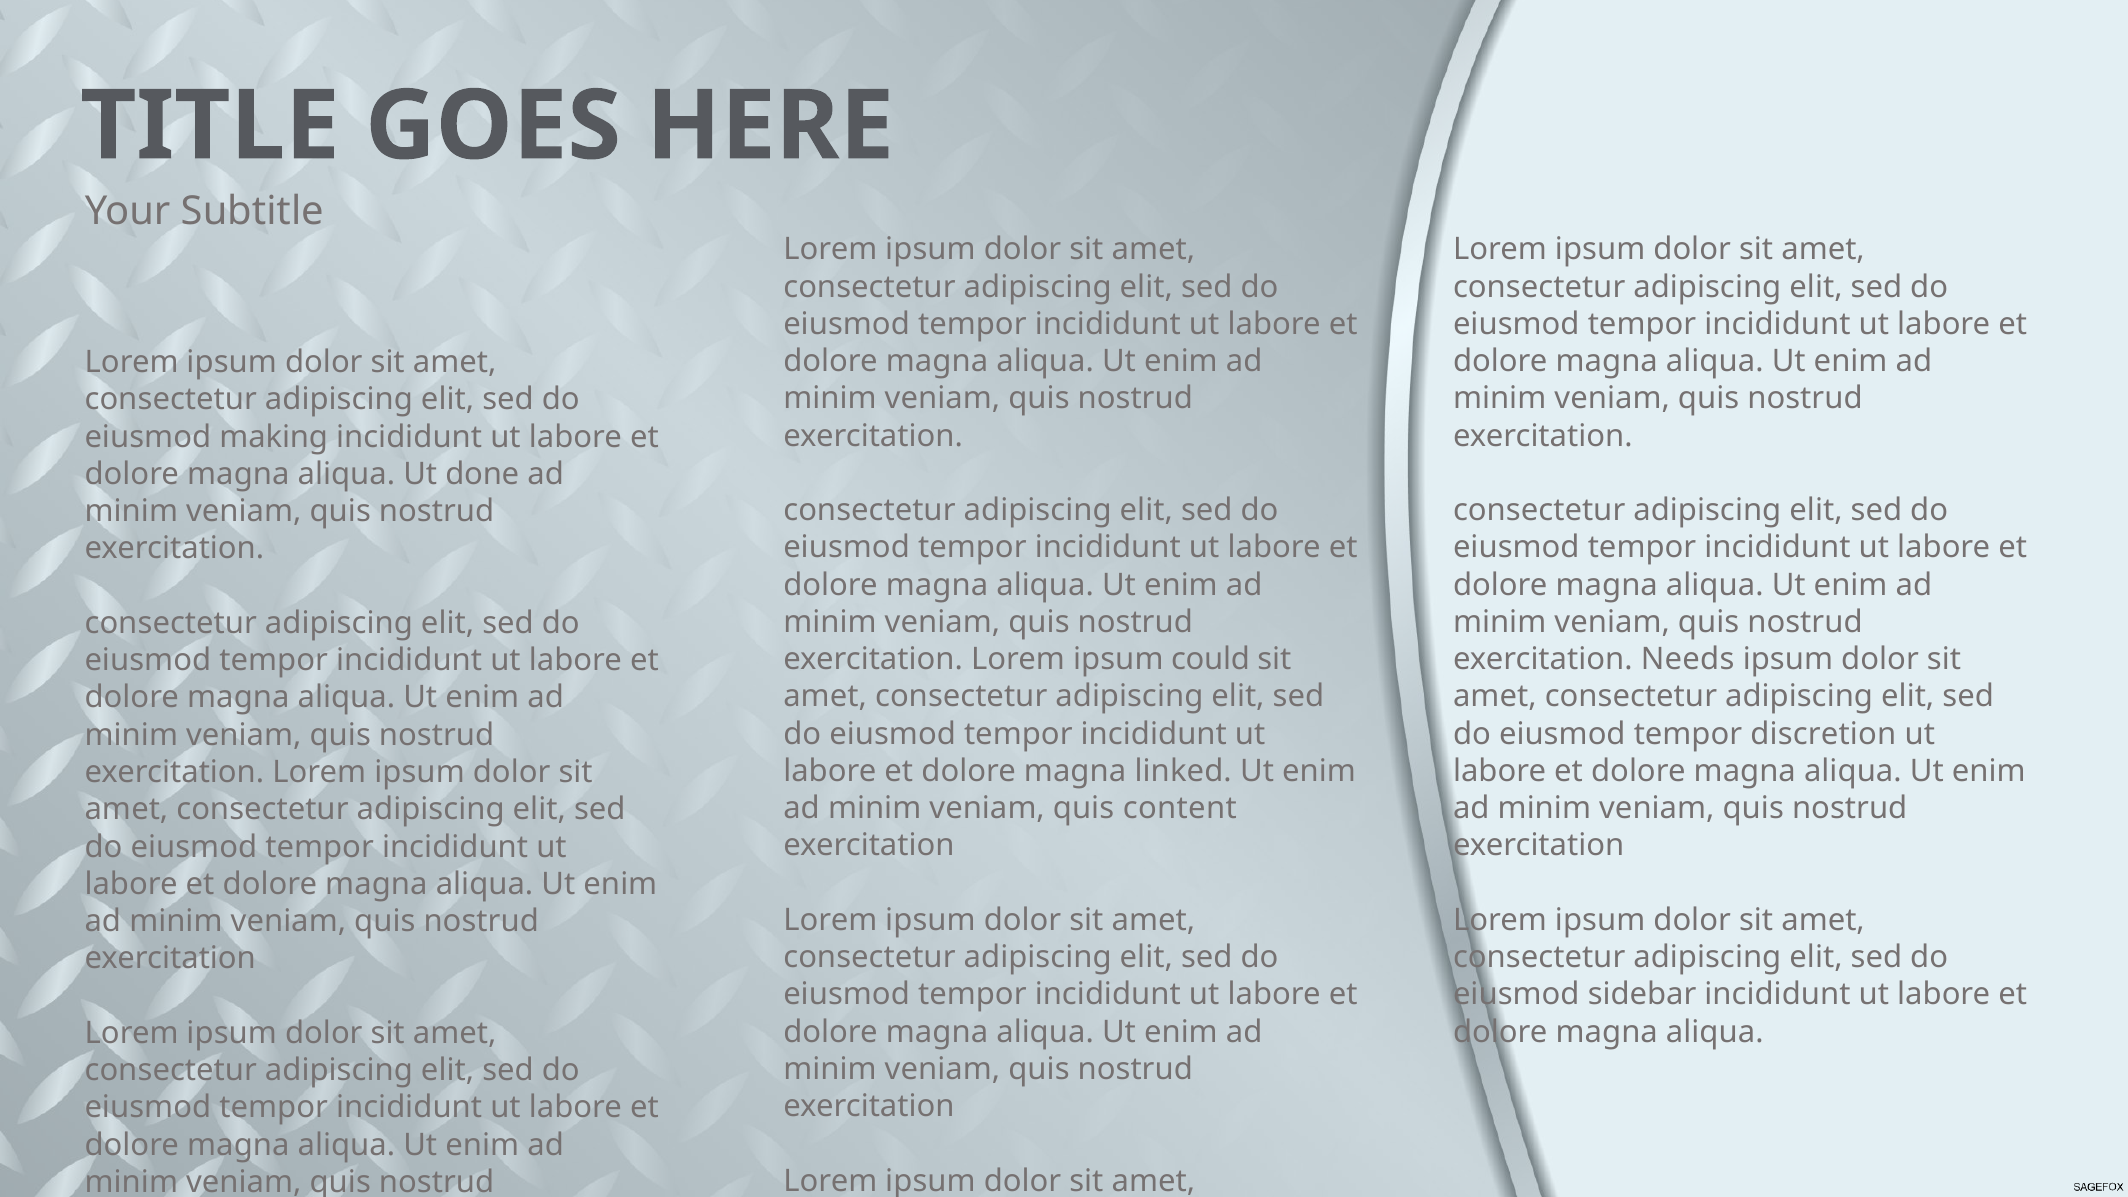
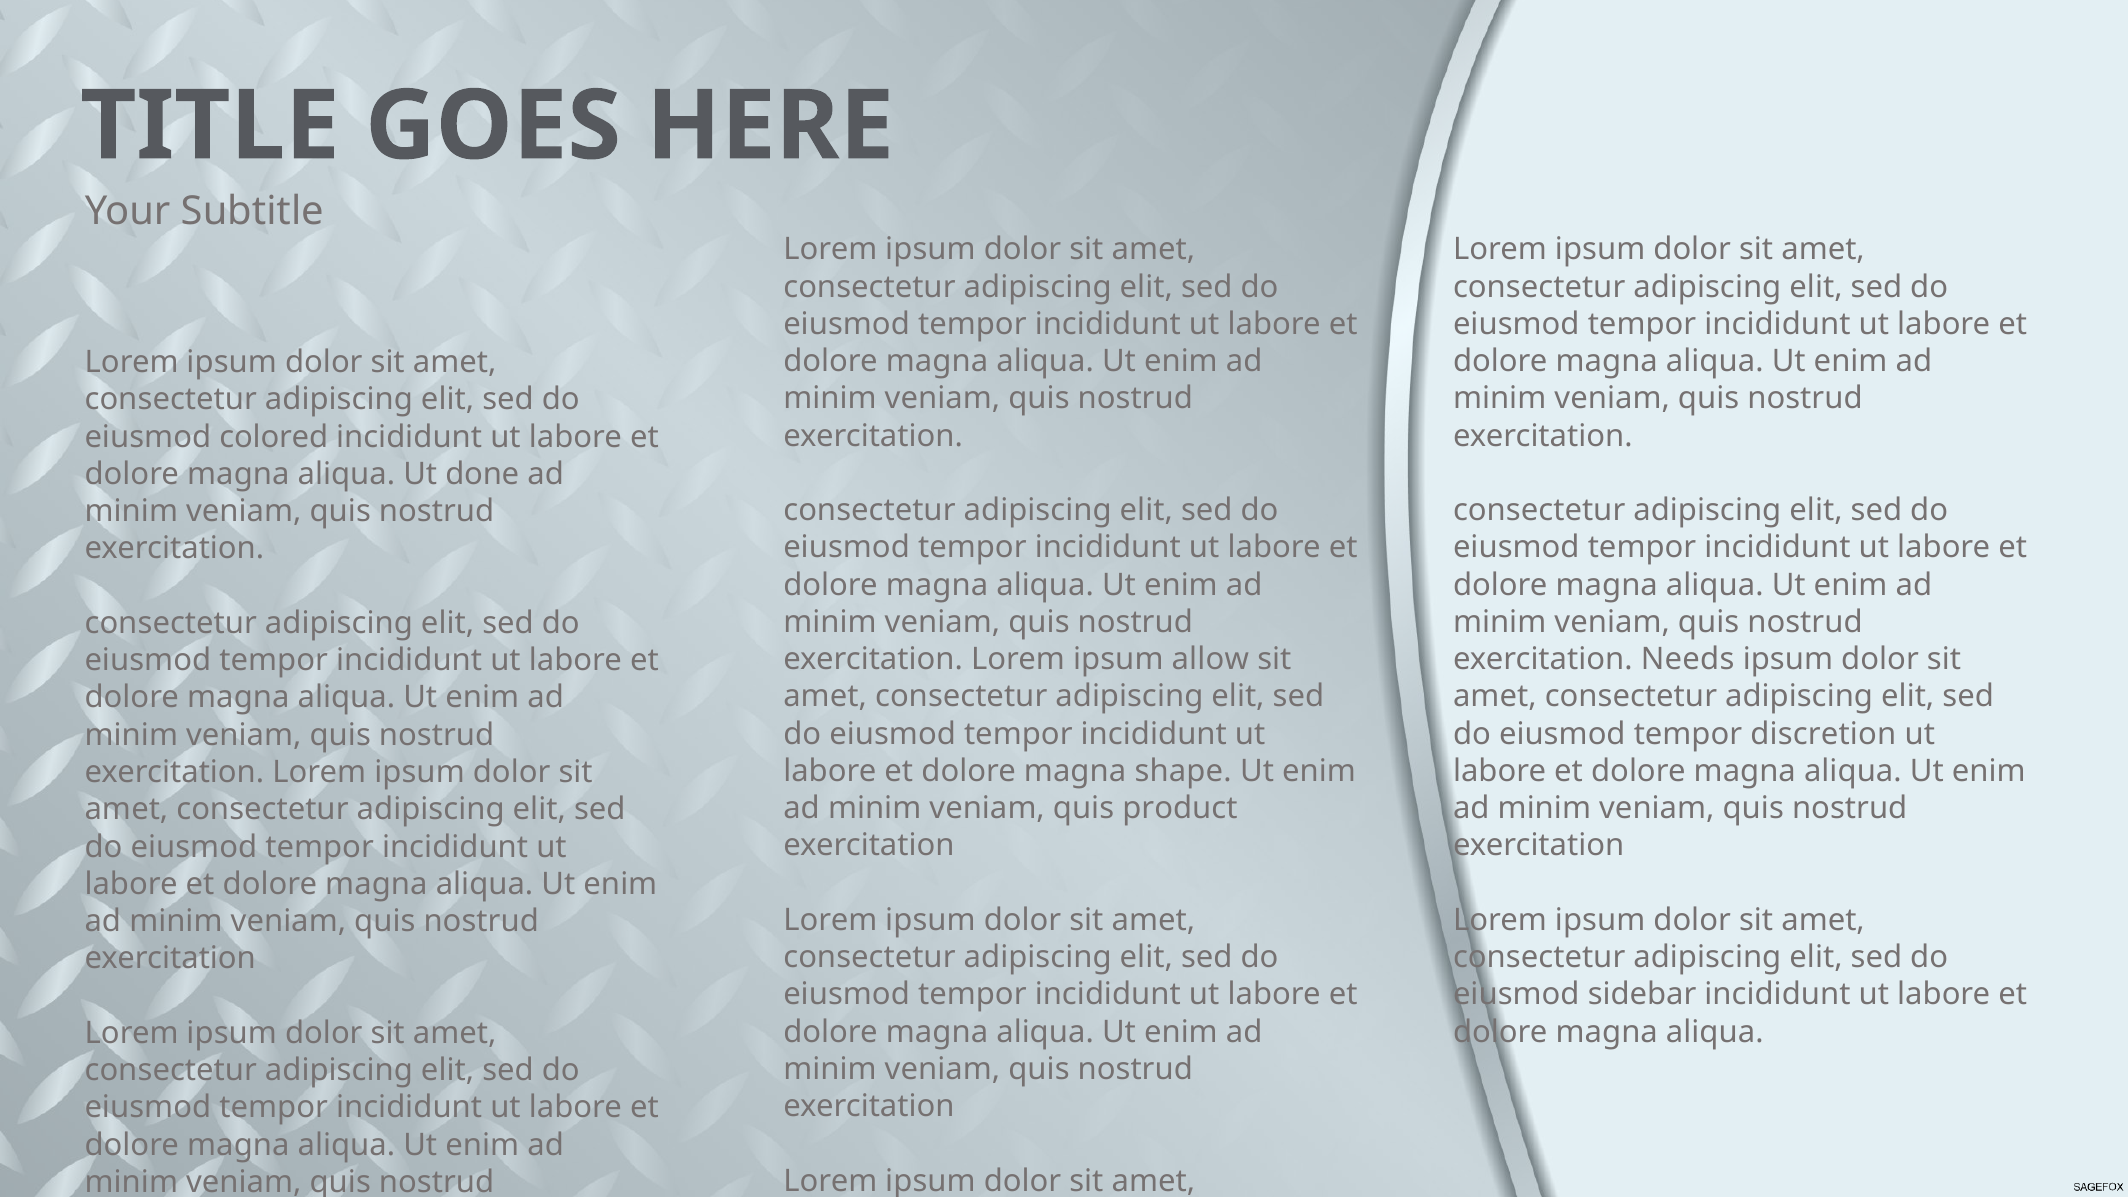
making: making -> colored
could: could -> allow
linked: linked -> shape
content: content -> product
